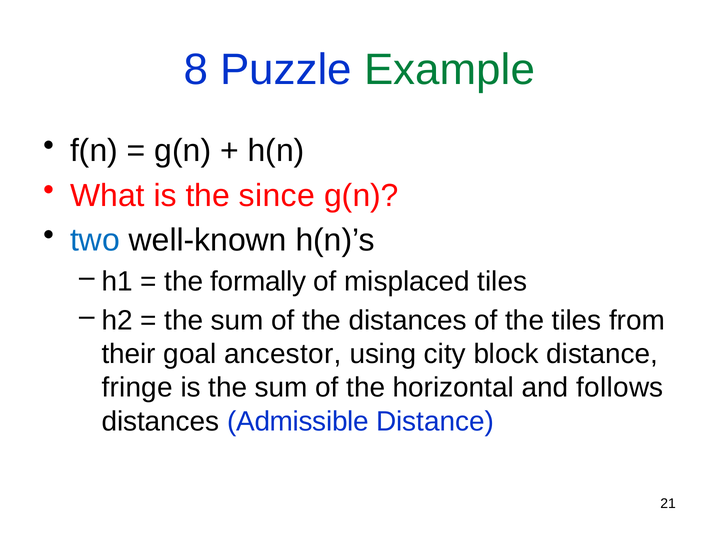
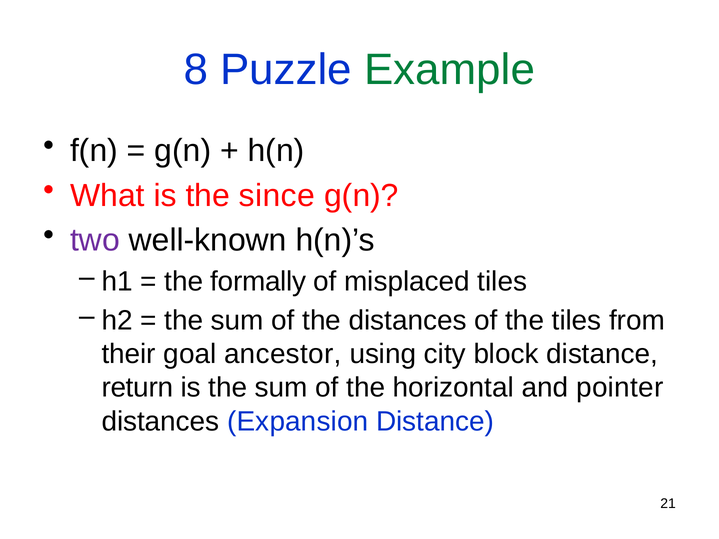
two colour: blue -> purple
fringe: fringe -> return
follows: follows -> pointer
Admissible: Admissible -> Expansion
